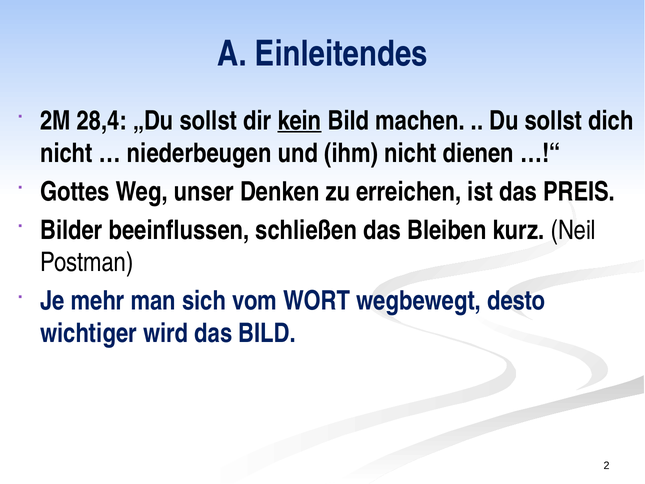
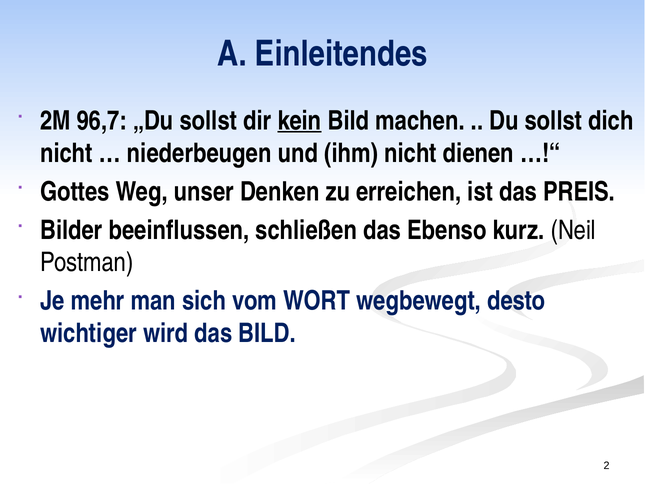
28,4: 28,4 -> 96,7
Bleiben: Bleiben -> Ebenso
